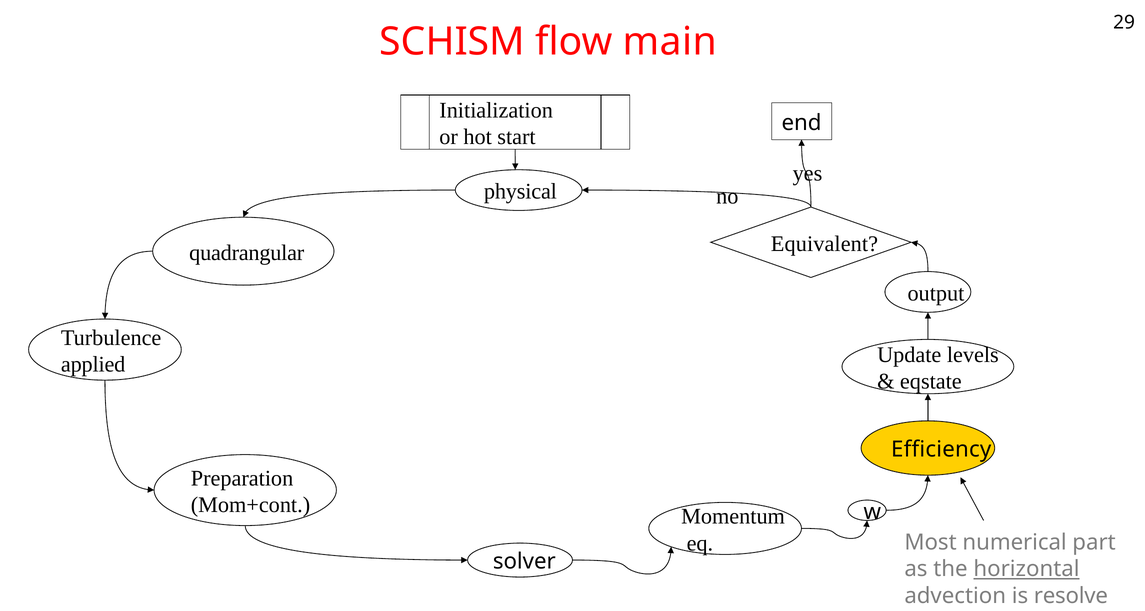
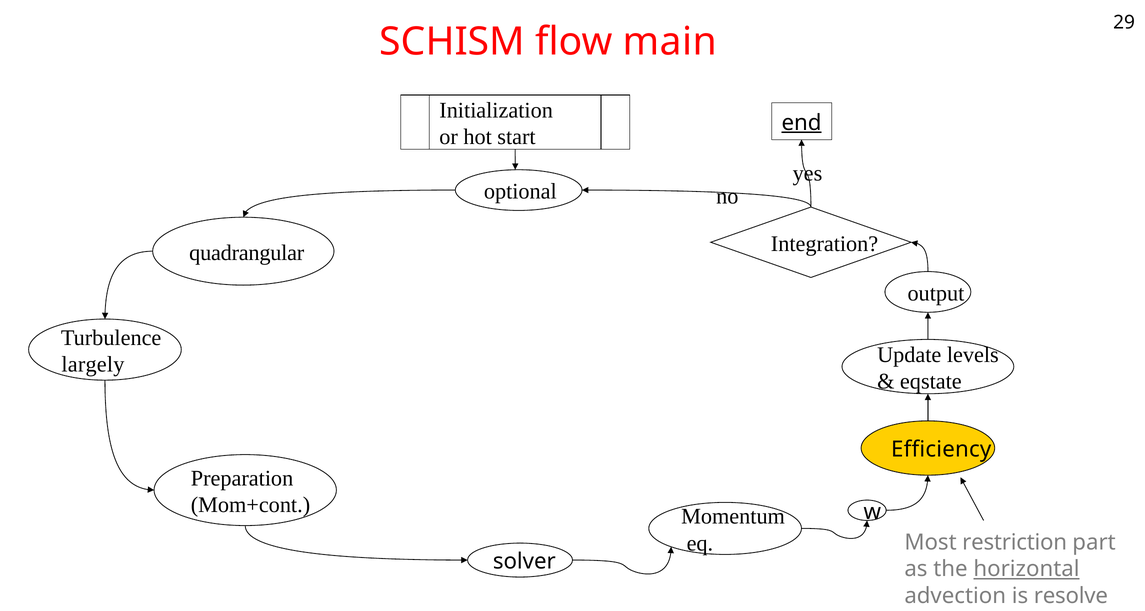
end underline: none -> present
physical: physical -> optional
Equivalent: Equivalent -> Integration
applied: applied -> largely
numerical: numerical -> restriction
